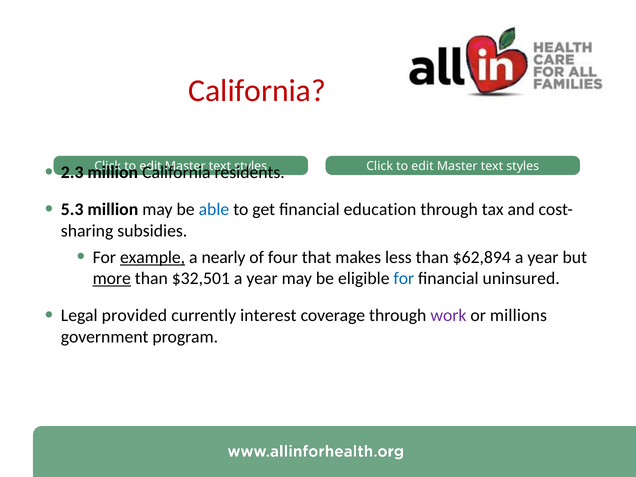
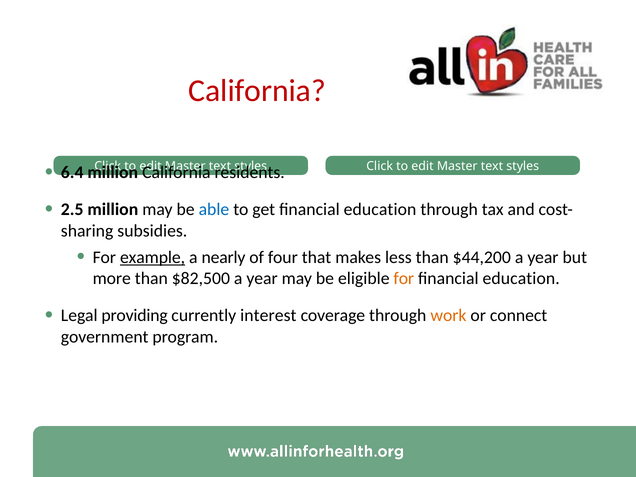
2.3: 2.3 -> 6.4
5.3: 5.3 -> 2.5
$62,894: $62,894 -> $44,200
more underline: present -> none
$32,501: $32,501 -> $82,500
for at (404, 279) colour: blue -> orange
uninsured at (521, 279): uninsured -> education
provided: provided -> providing
work colour: purple -> orange
millions: millions -> connect
